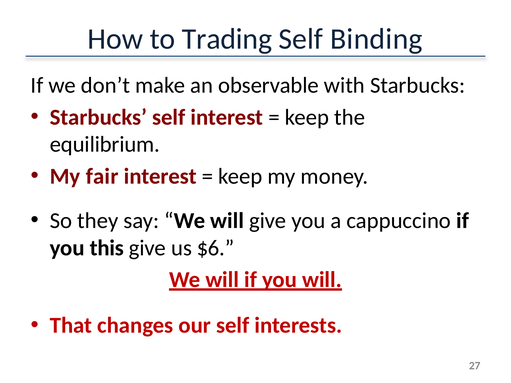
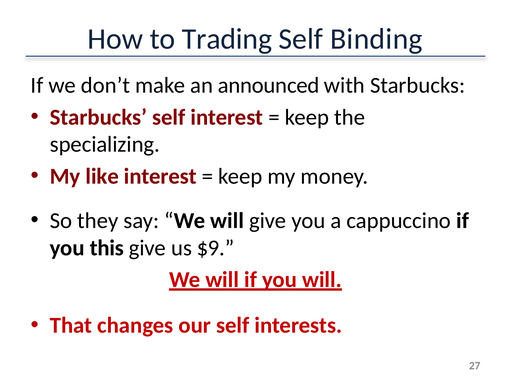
observable: observable -> announced
equilibrium: equilibrium -> specializing
fair: fair -> like
$6: $6 -> $9
